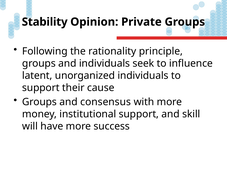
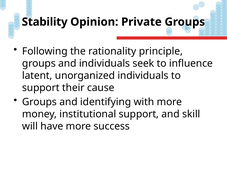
consensus: consensus -> identifying
